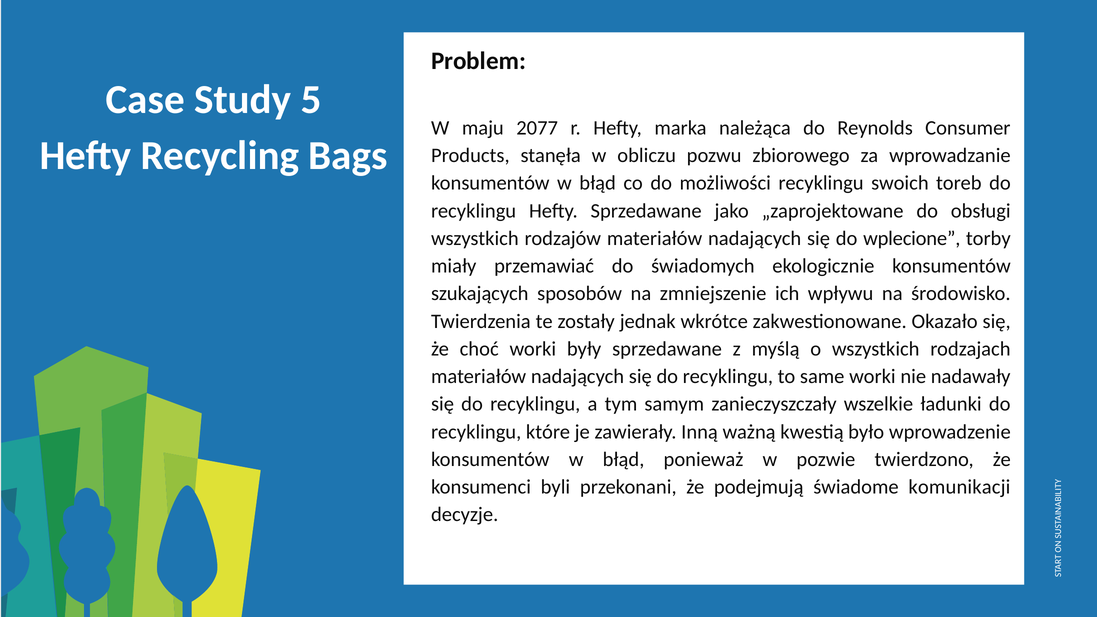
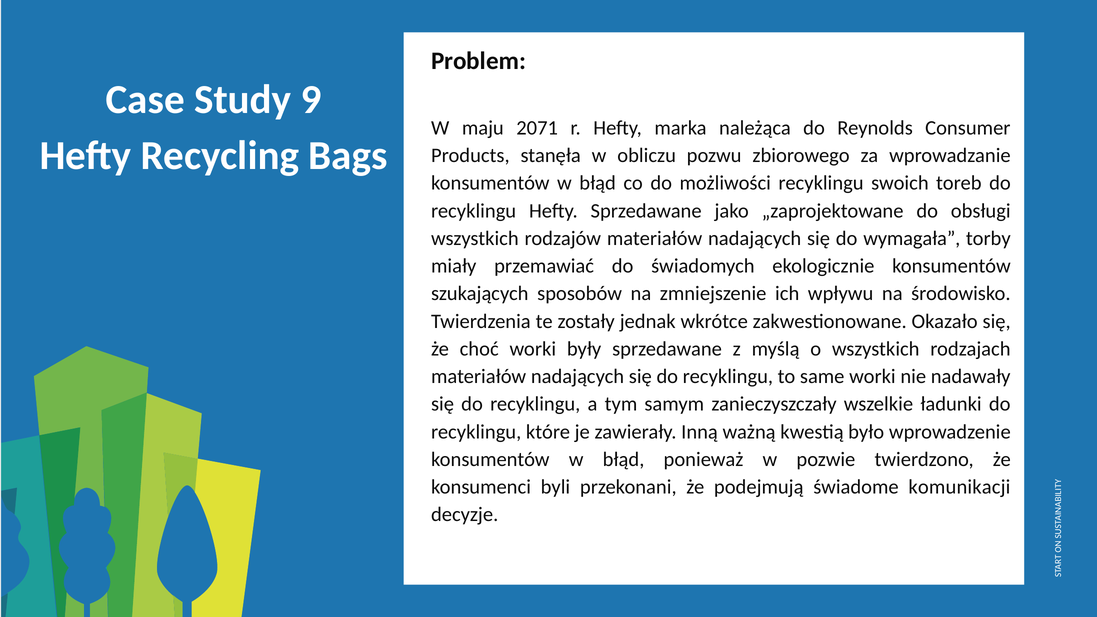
5: 5 -> 9
2077: 2077 -> 2071
wplecione: wplecione -> wymagała
